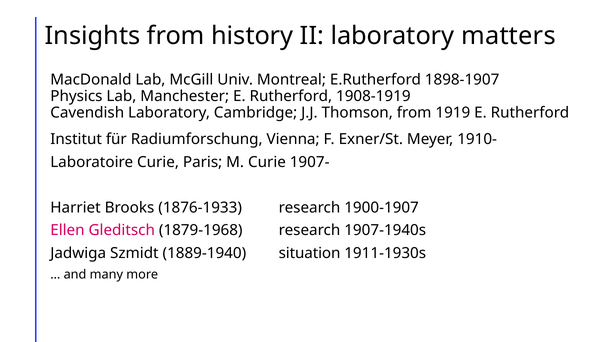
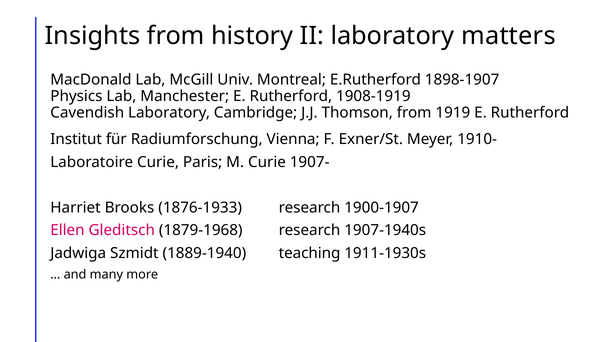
situation: situation -> teaching
